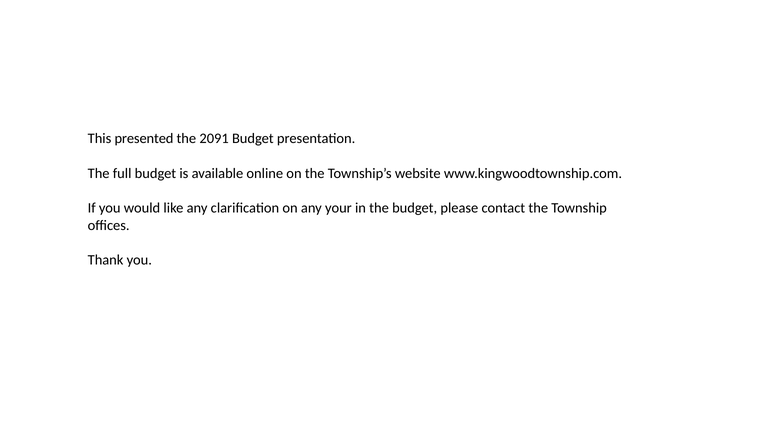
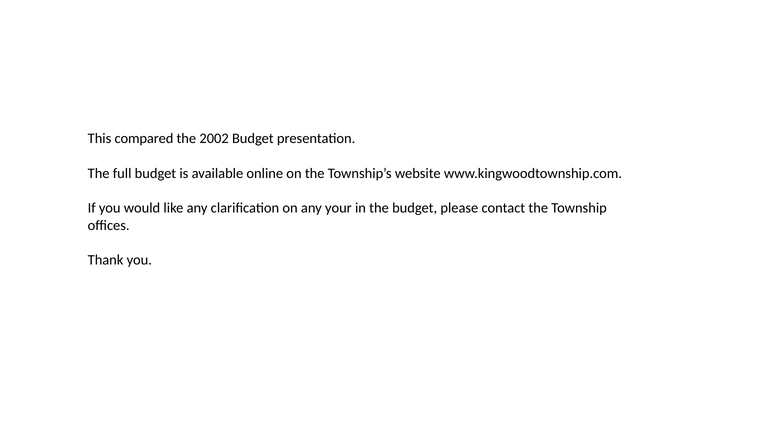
presented: presented -> compared
2091: 2091 -> 2002
